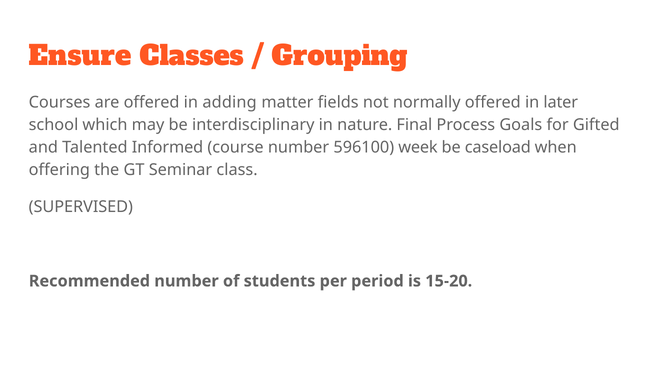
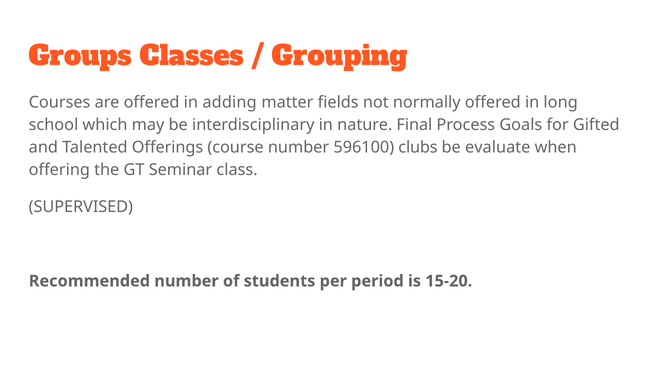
Ensure: Ensure -> Groups
later: later -> long
Informed: Informed -> Offerings
week: week -> clubs
caseload: caseload -> evaluate
